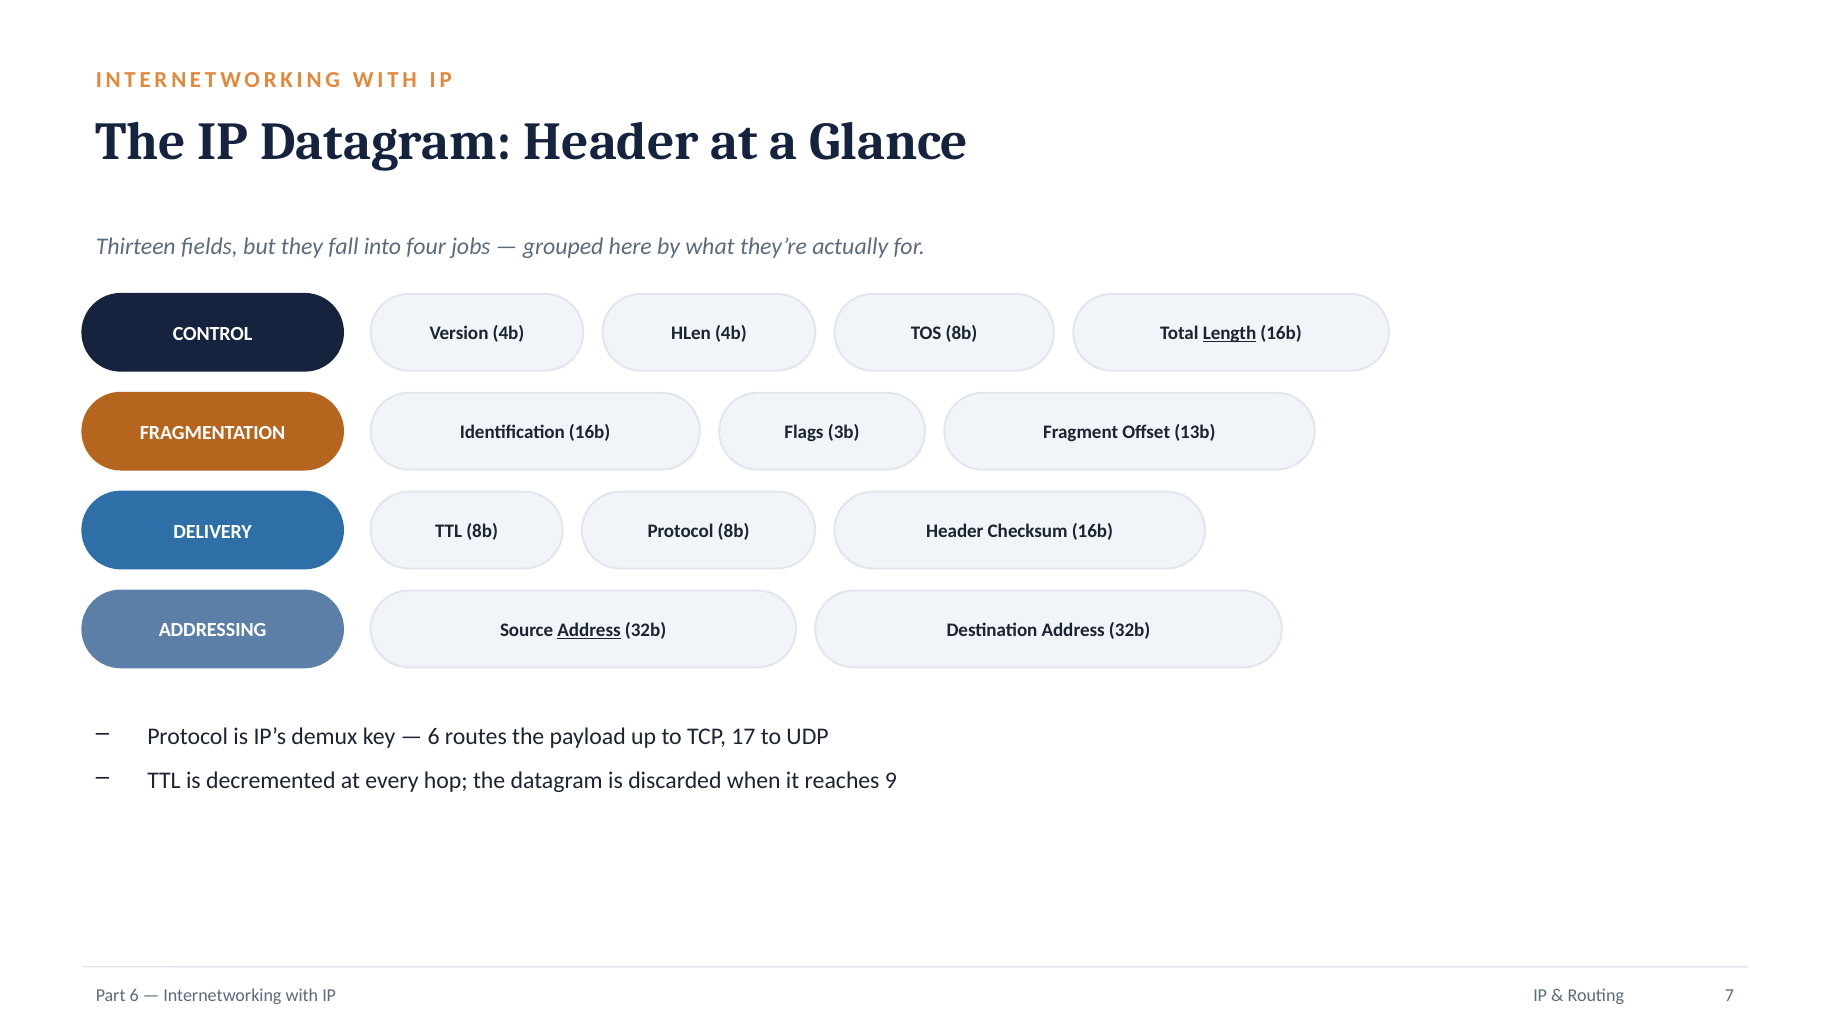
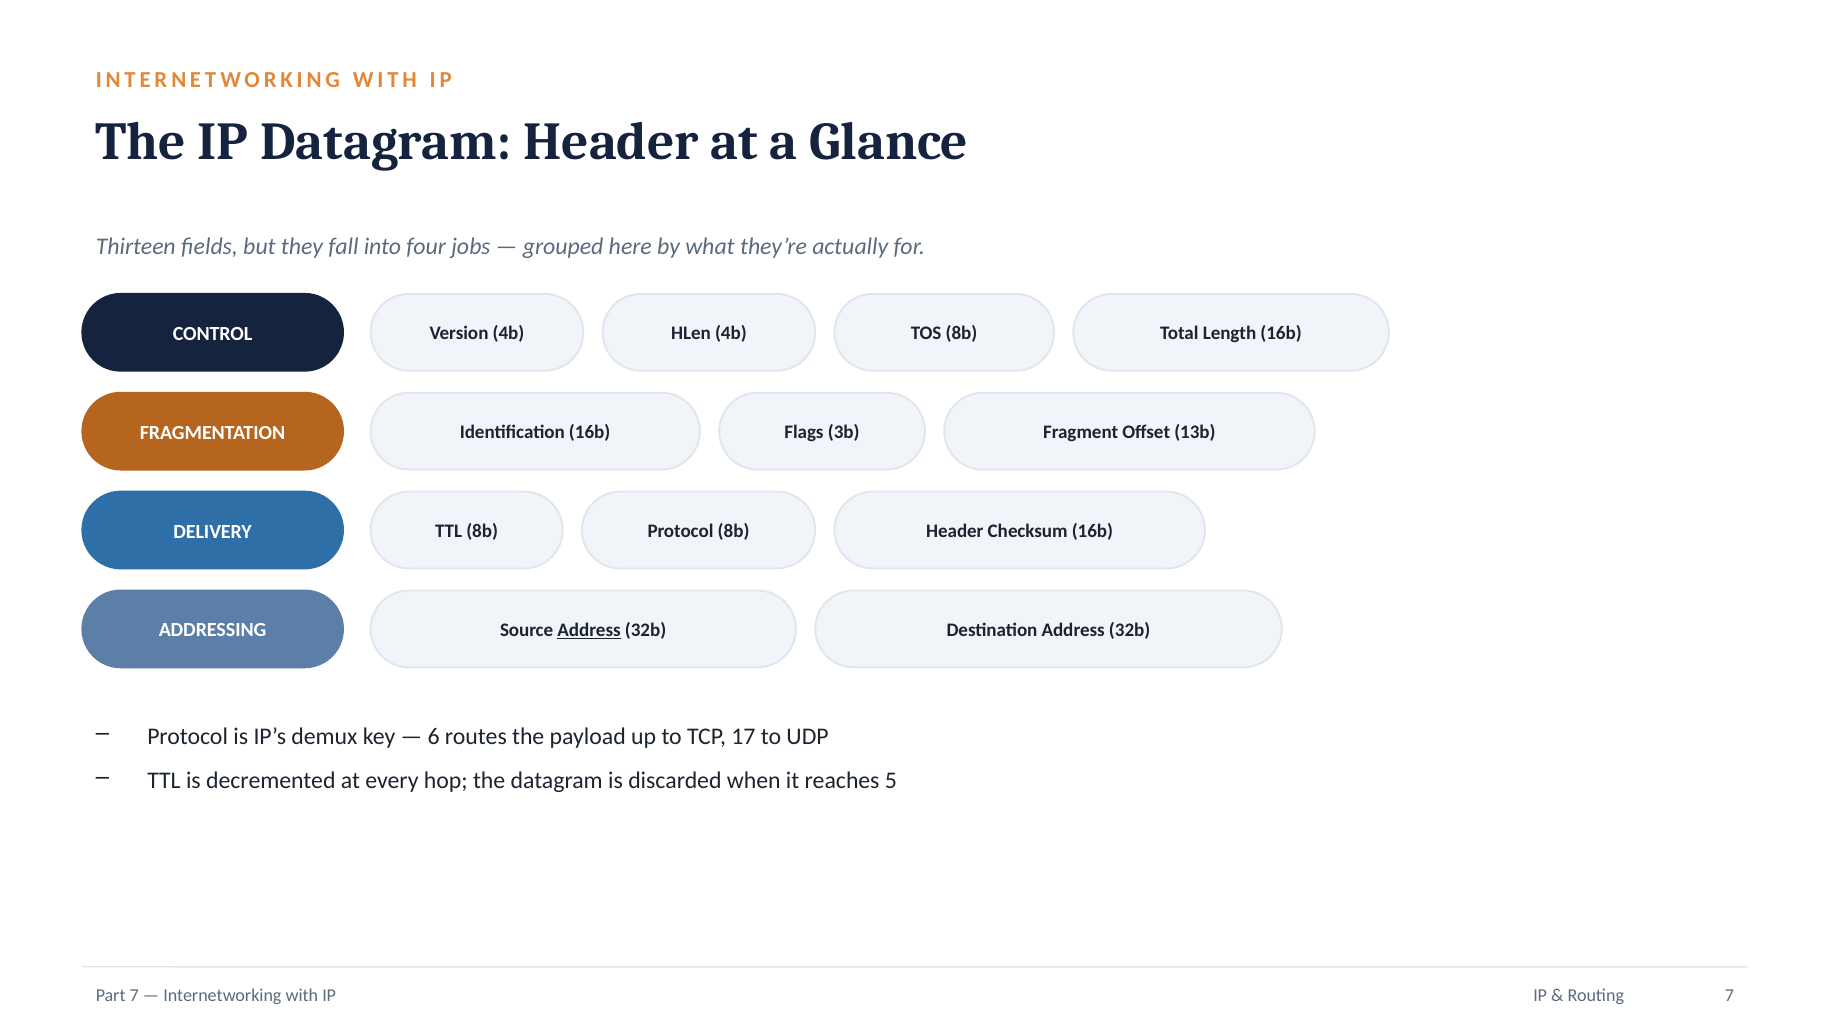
Length underline: present -> none
9: 9 -> 5
Part 6: 6 -> 7
